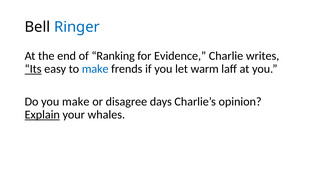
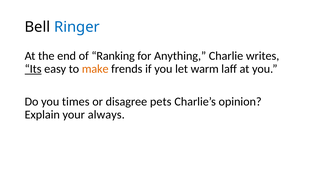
Evidence: Evidence -> Anything
make at (95, 69) colour: blue -> orange
you make: make -> times
days: days -> pets
Explain underline: present -> none
whales: whales -> always
